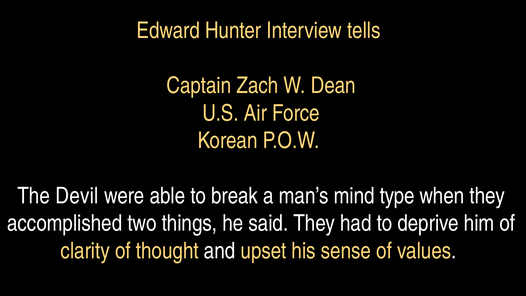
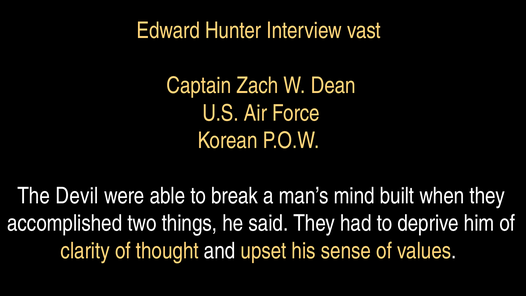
tells: tells -> vast
type: type -> built
